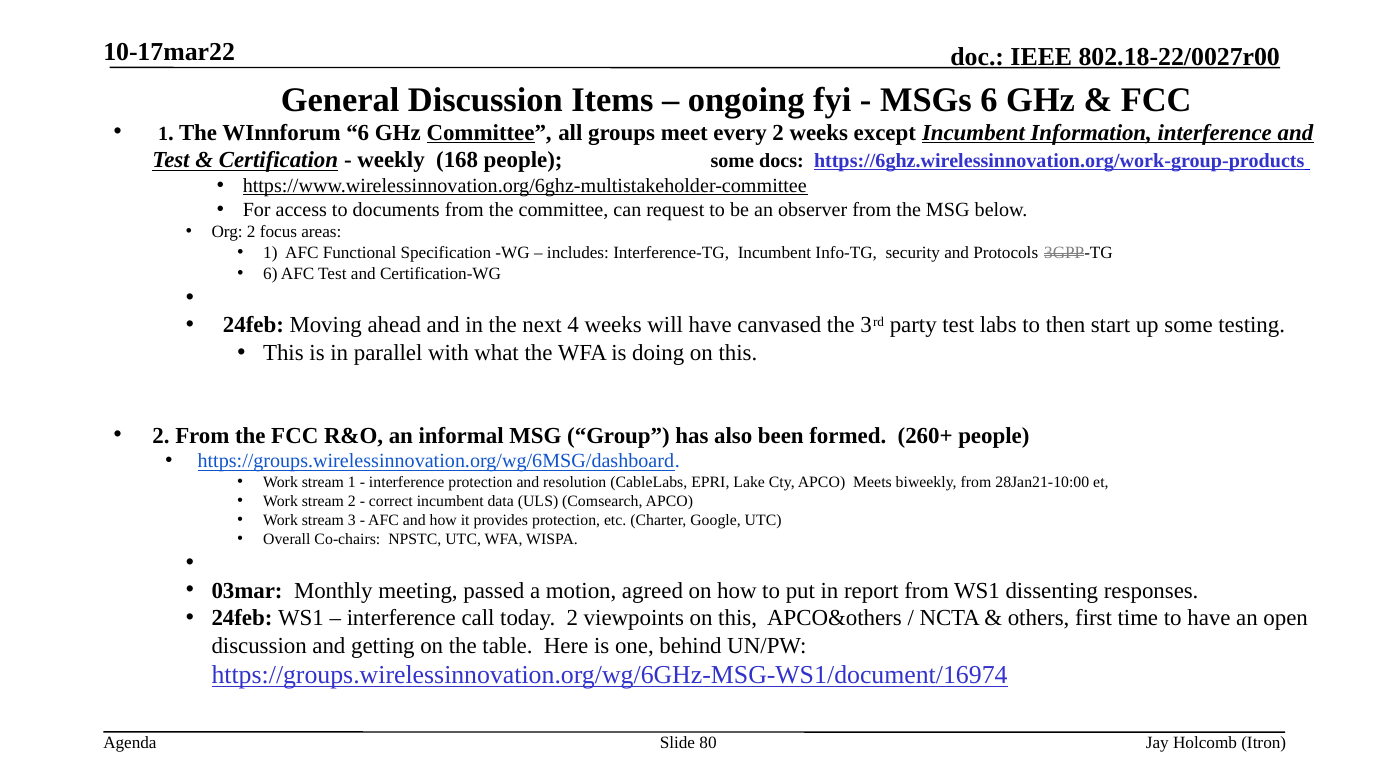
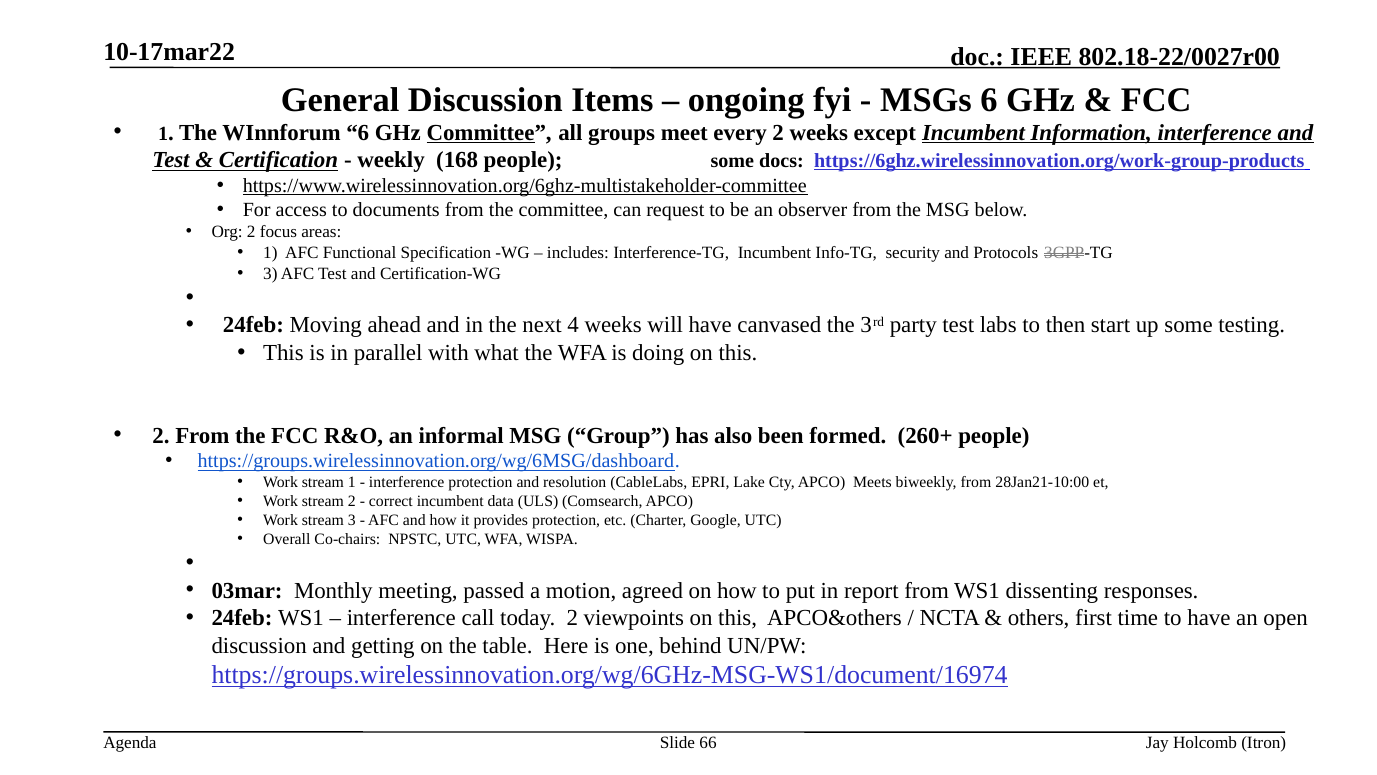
6 at (270, 273): 6 -> 3
80: 80 -> 66
